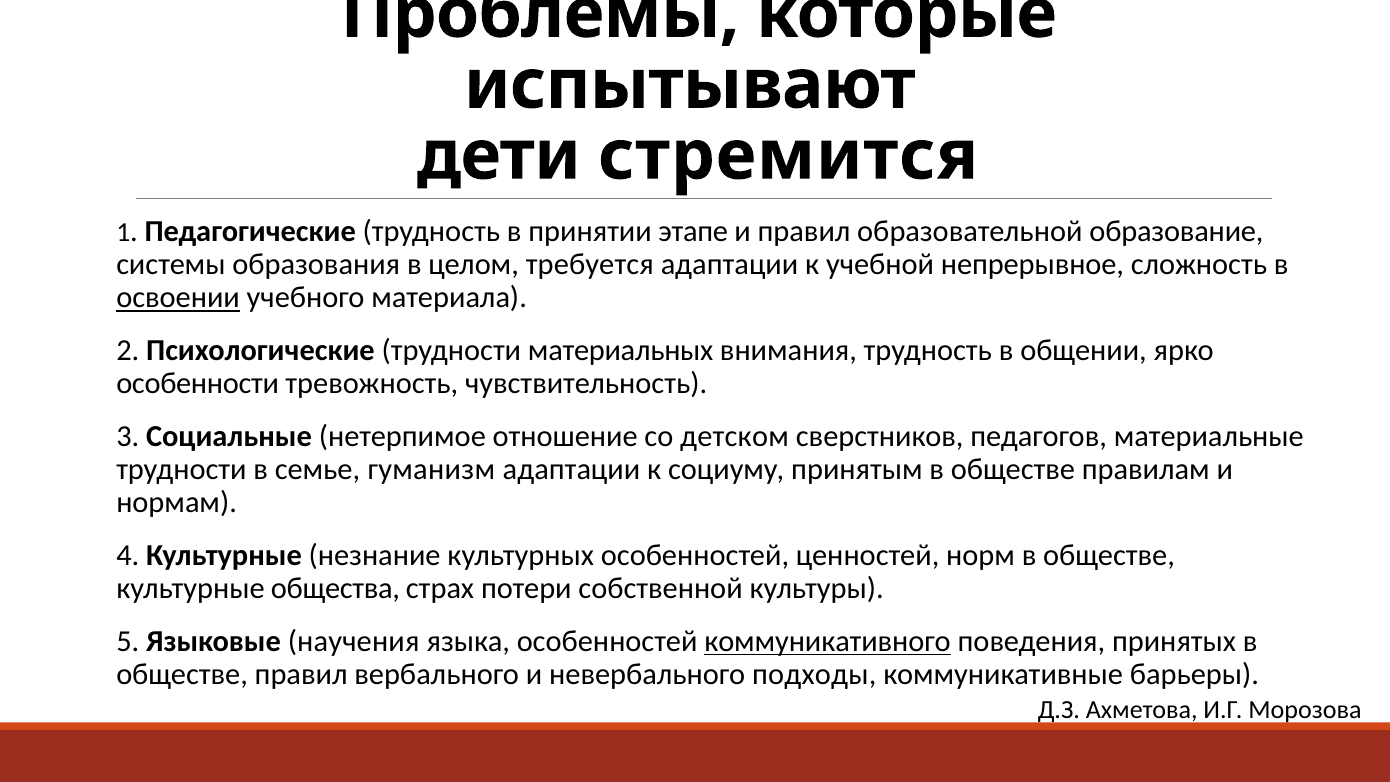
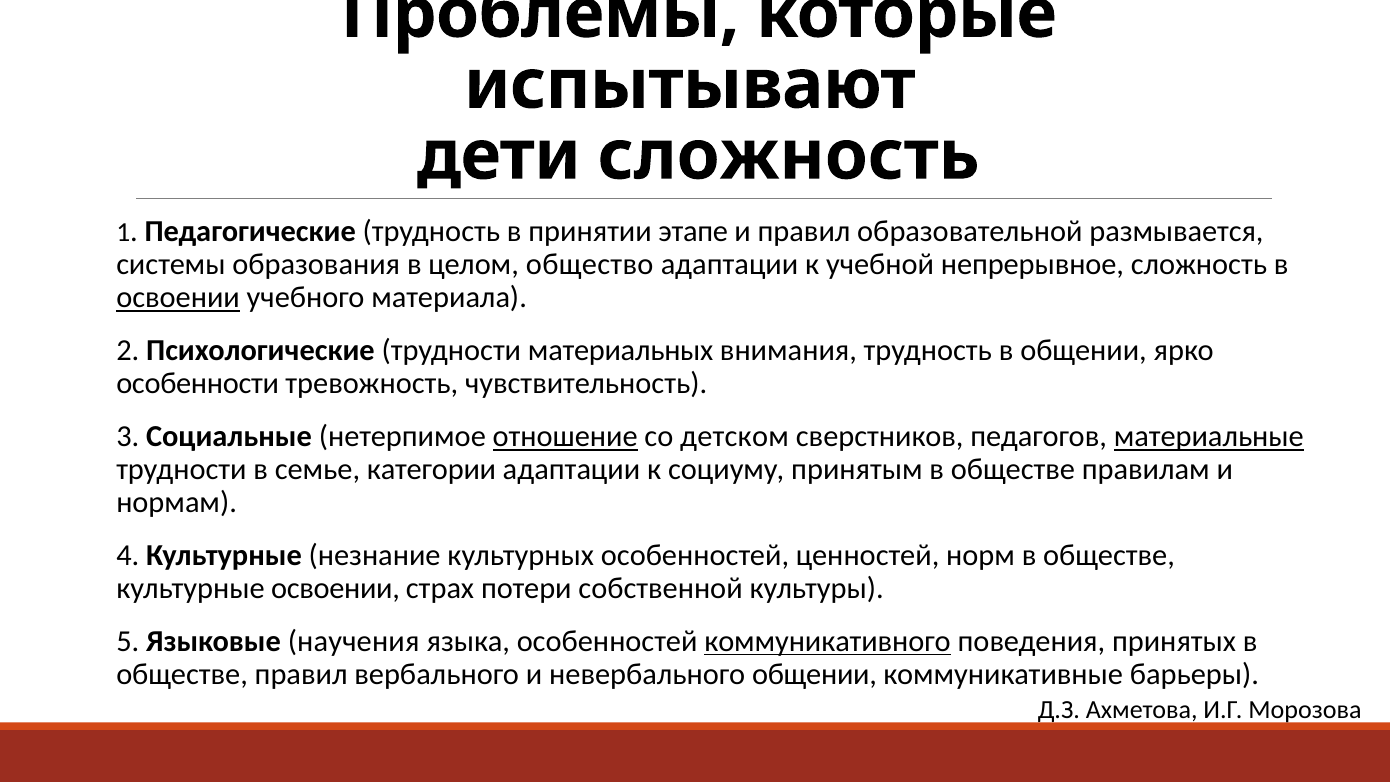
дети стремится: стремится -> сложность
образование: образование -> размывается
требуется: требуется -> общество
отношение underline: none -> present
материальные underline: none -> present
гуманизм: гуманизм -> категории
культурные общества: общества -> освоении
невербального подходы: подходы -> общении
